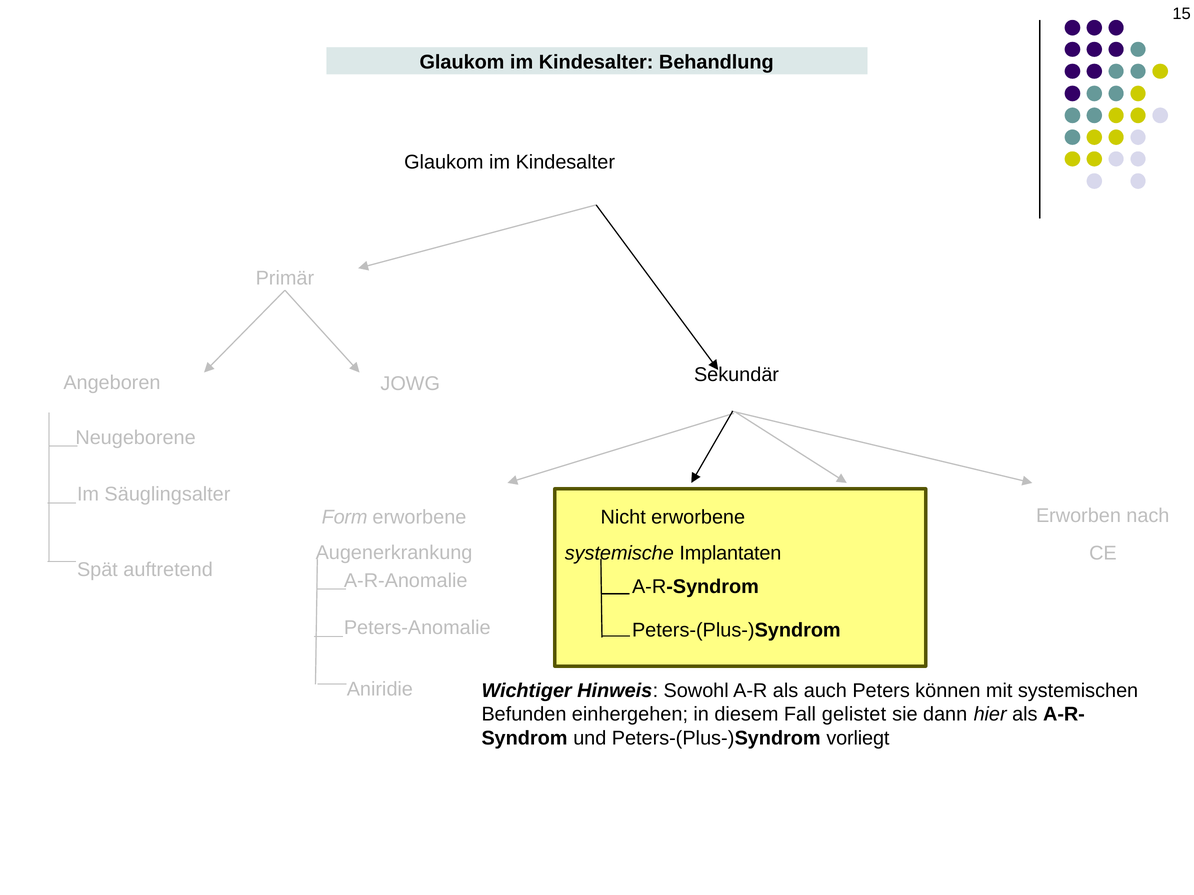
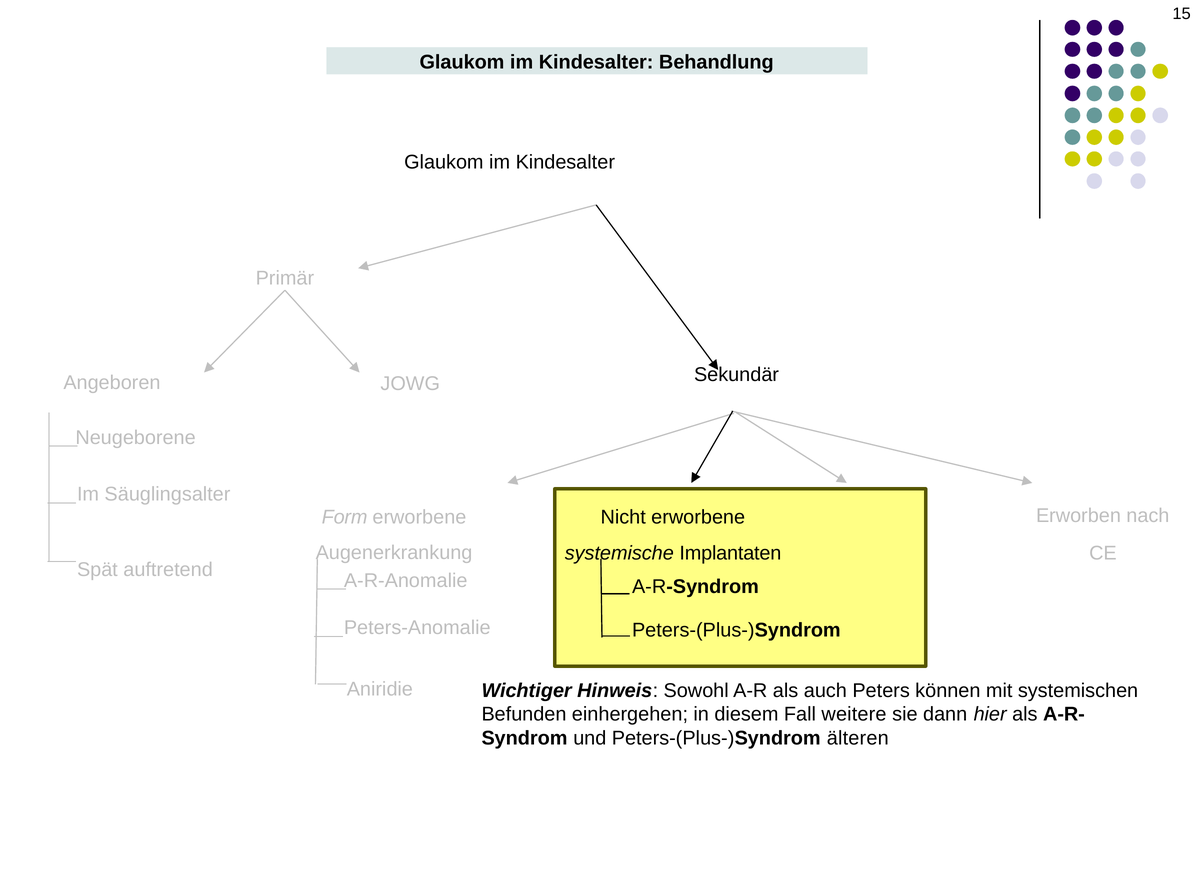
gelistet: gelistet -> weitere
vorliegt: vorliegt -> älteren
